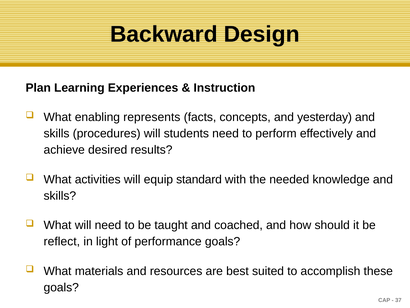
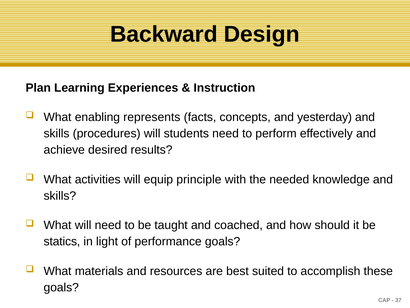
standard: standard -> principle
reflect: reflect -> statics
